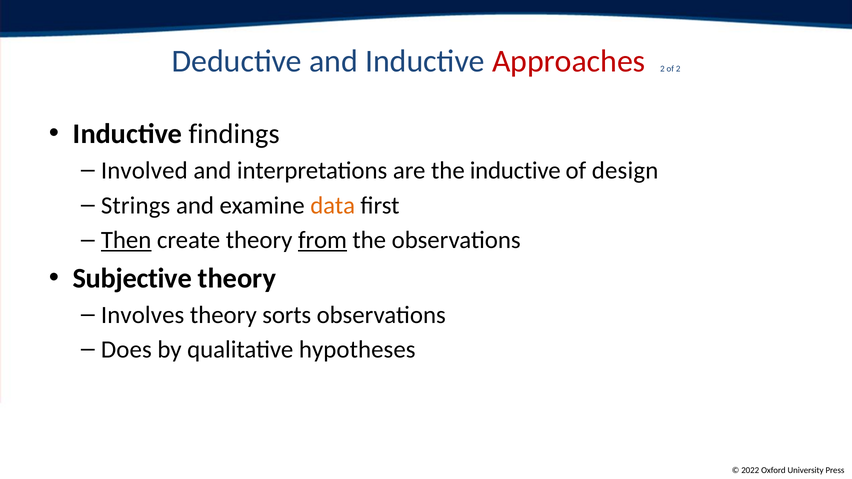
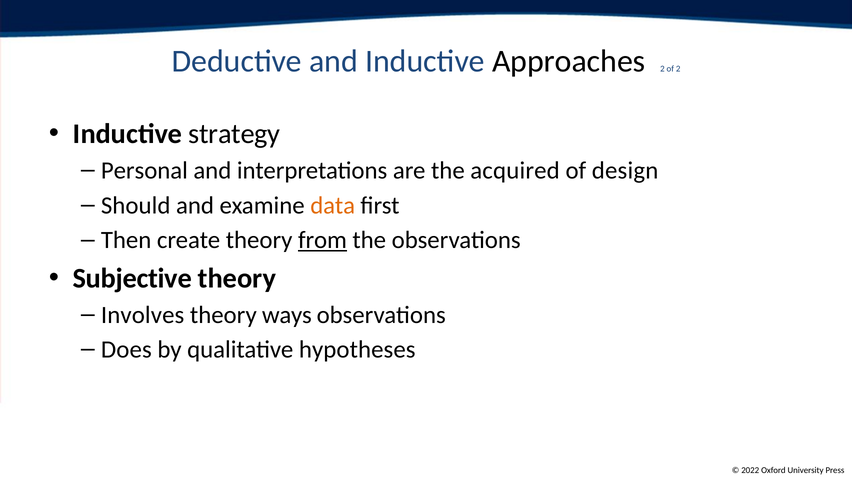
Approaches colour: red -> black
findings: findings -> strategy
Involved: Involved -> Personal
the inductive: inductive -> acquired
Strings: Strings -> Should
Then underline: present -> none
sorts: sorts -> ways
